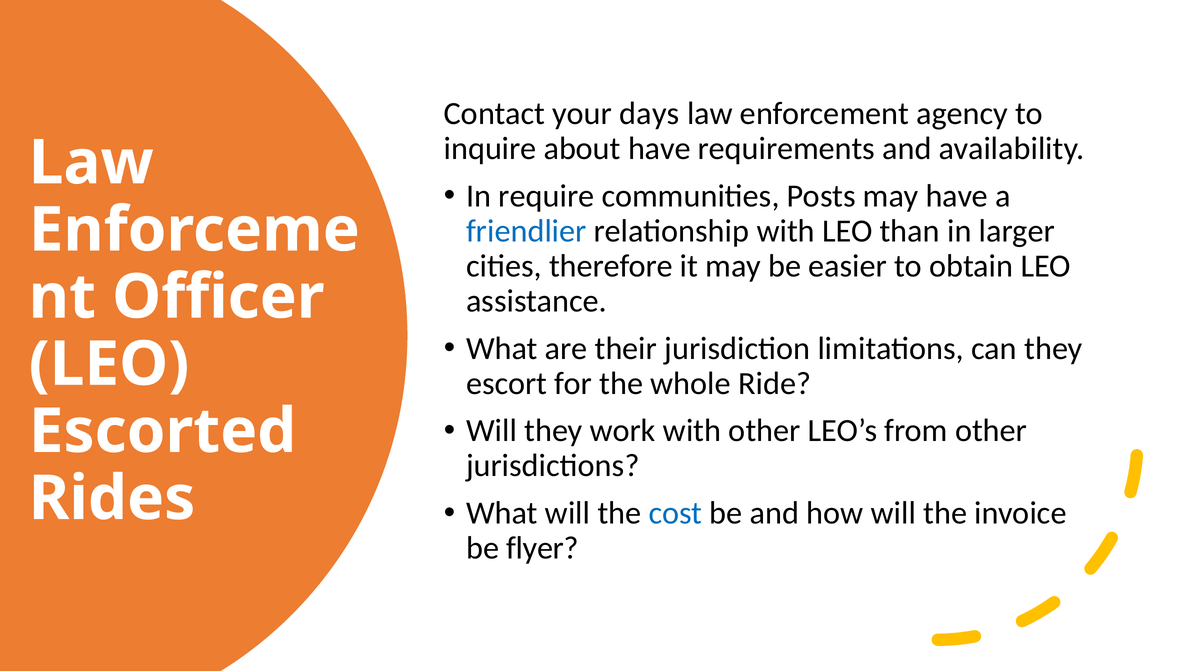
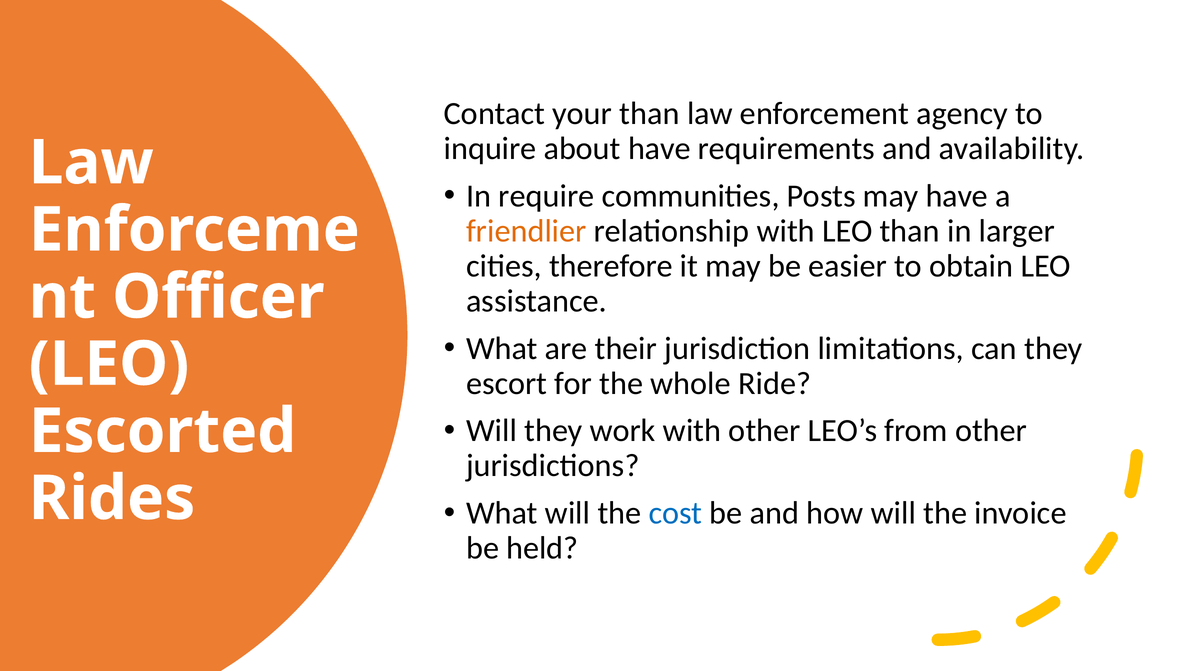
your days: days -> than
friendlier colour: blue -> orange
flyer: flyer -> held
